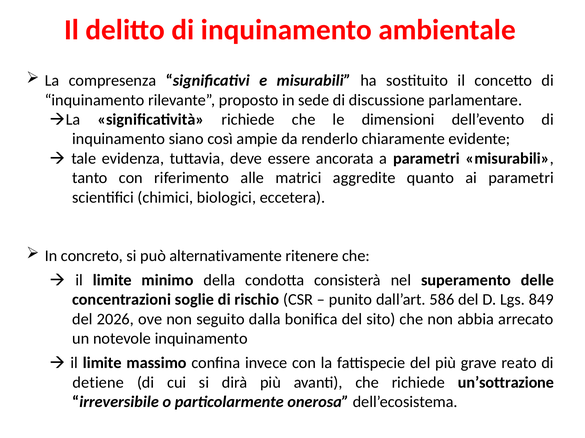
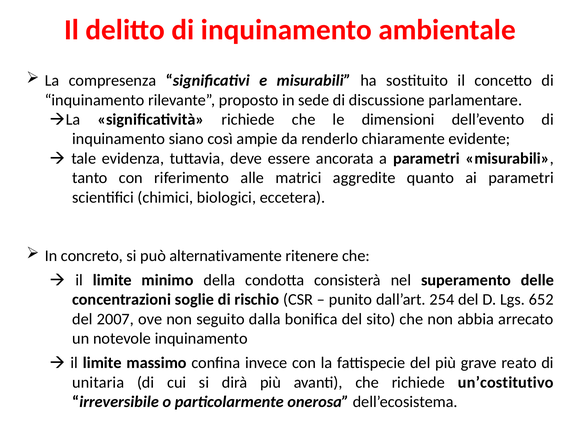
586: 586 -> 254
849: 849 -> 652
2026: 2026 -> 2007
detiene: detiene -> unitaria
un’sottrazione: un’sottrazione -> un’costitutivo
